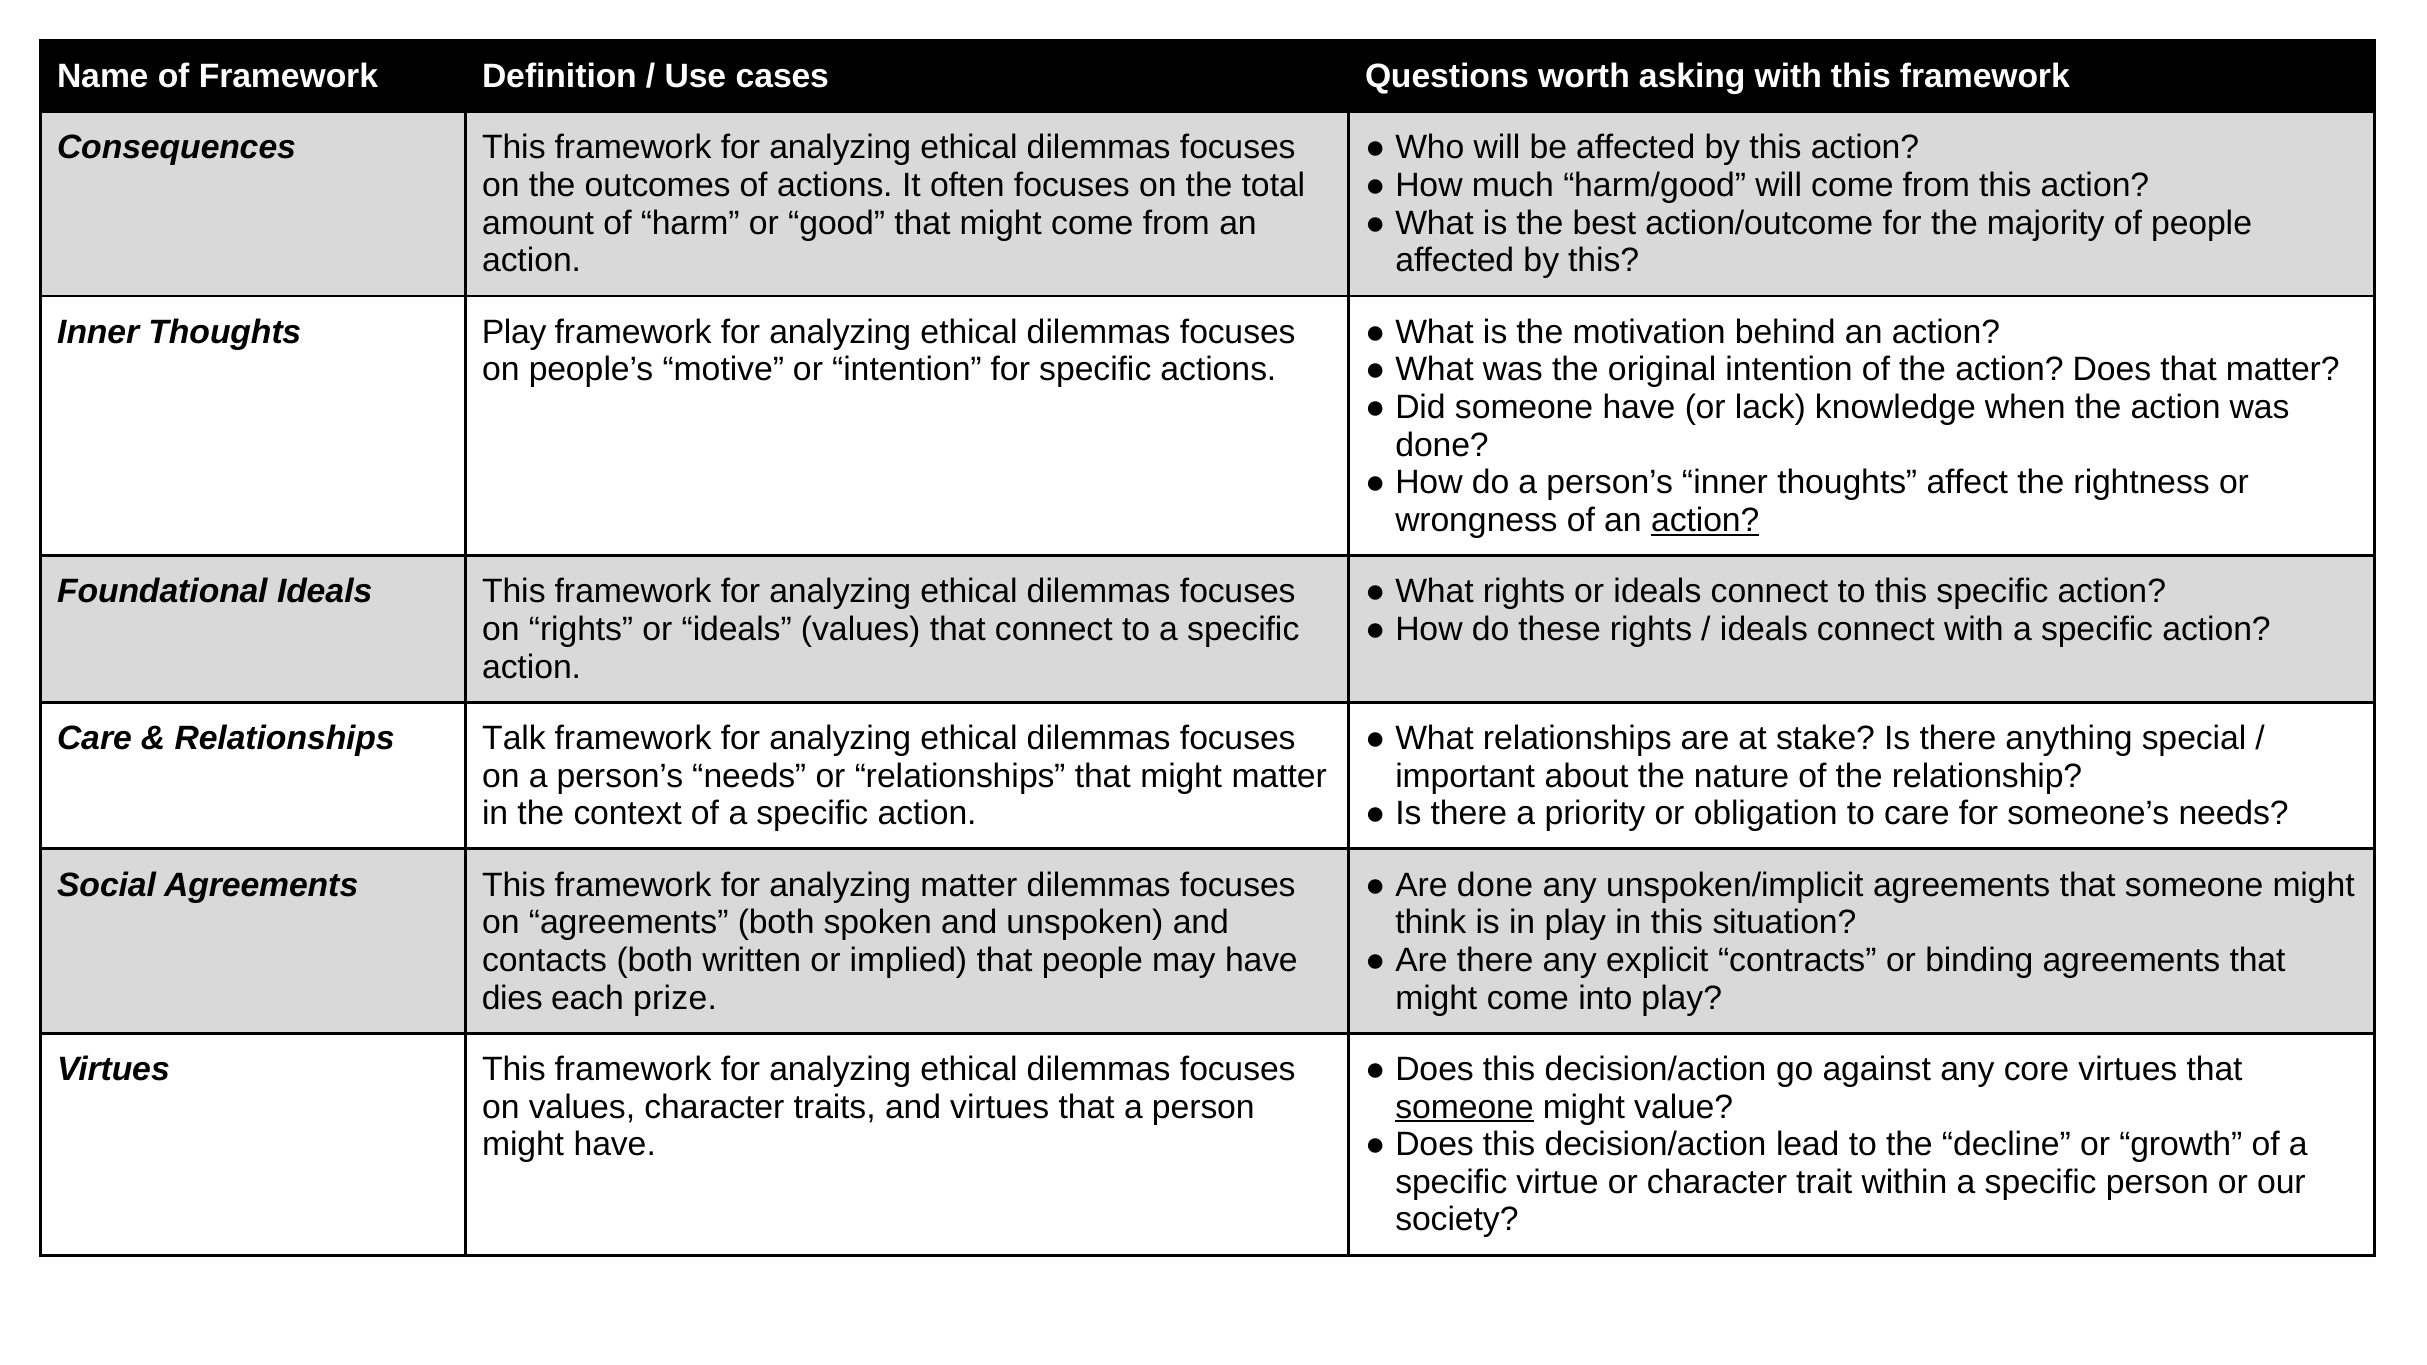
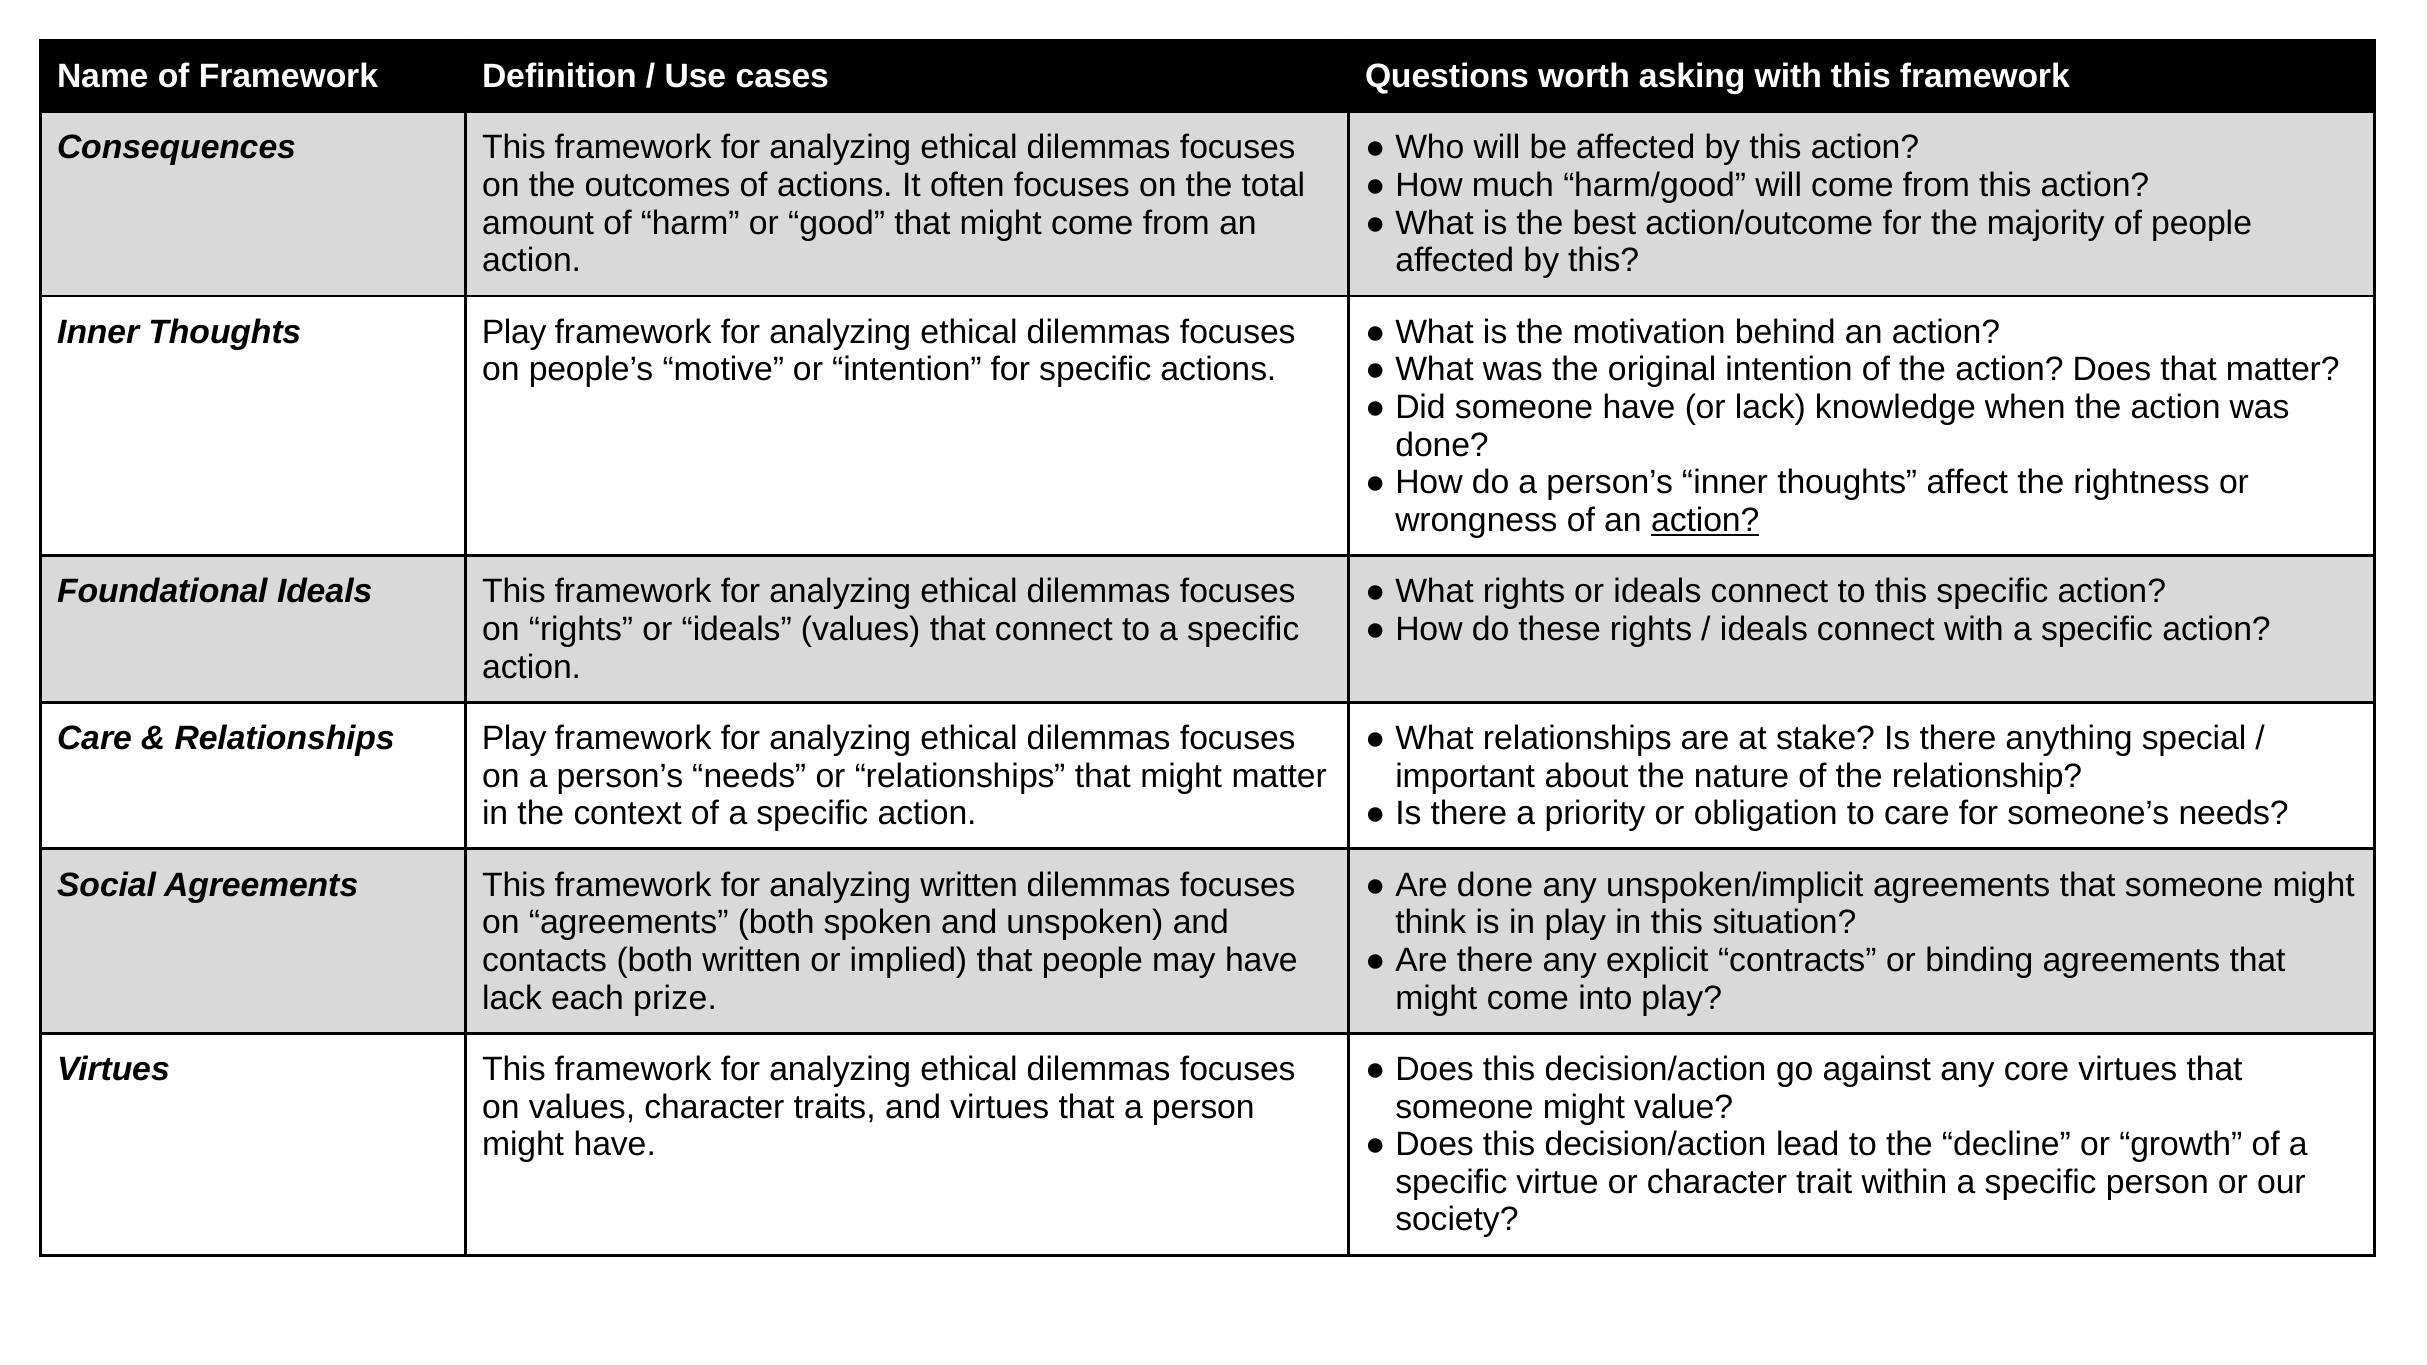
Relationships Talk: Talk -> Play
analyzing matter: matter -> written
dies at (512, 998): dies -> lack
someone at (1465, 1107) underline: present -> none
